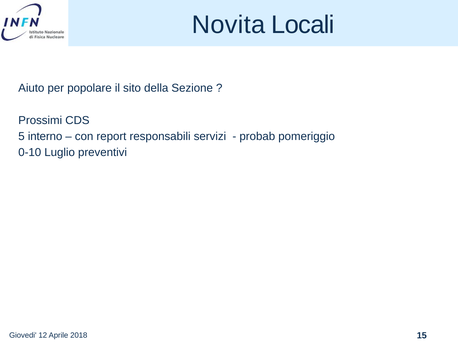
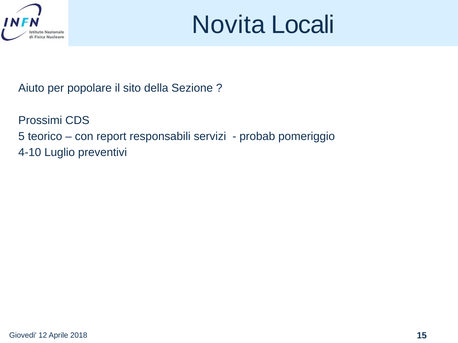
interno: interno -> teorico
0-10: 0-10 -> 4-10
